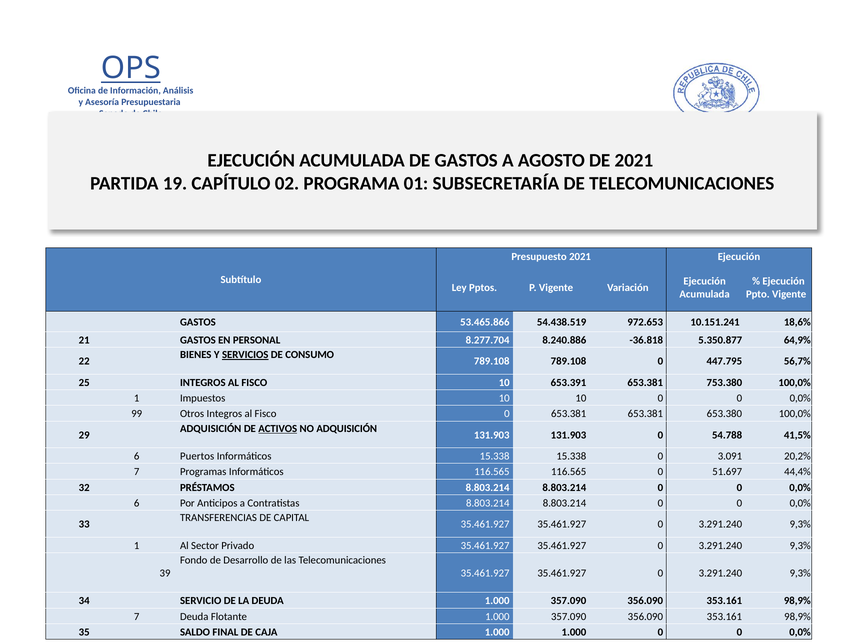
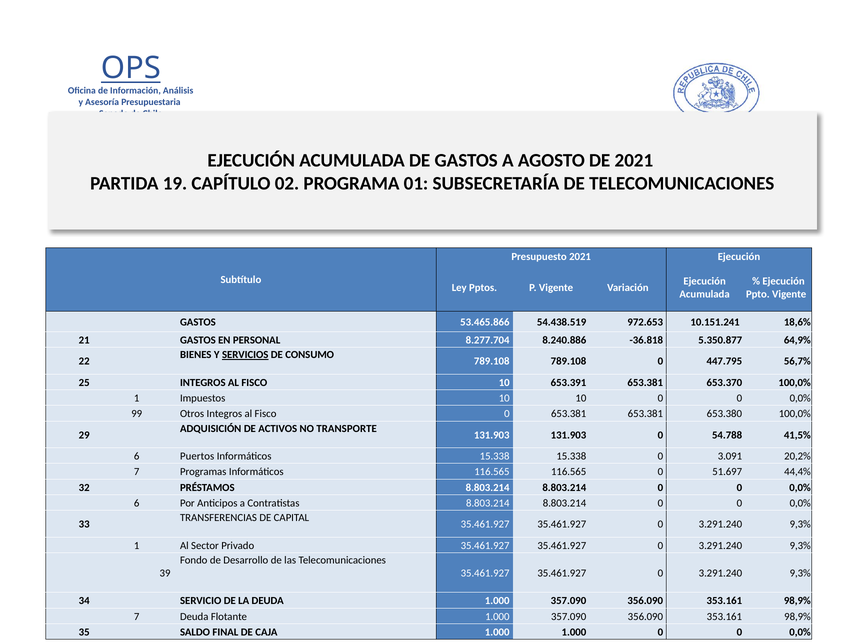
753.380: 753.380 -> 653.370
ACTIVOS underline: present -> none
NO ADQUISICIÓN: ADQUISICIÓN -> TRANSPORTE
